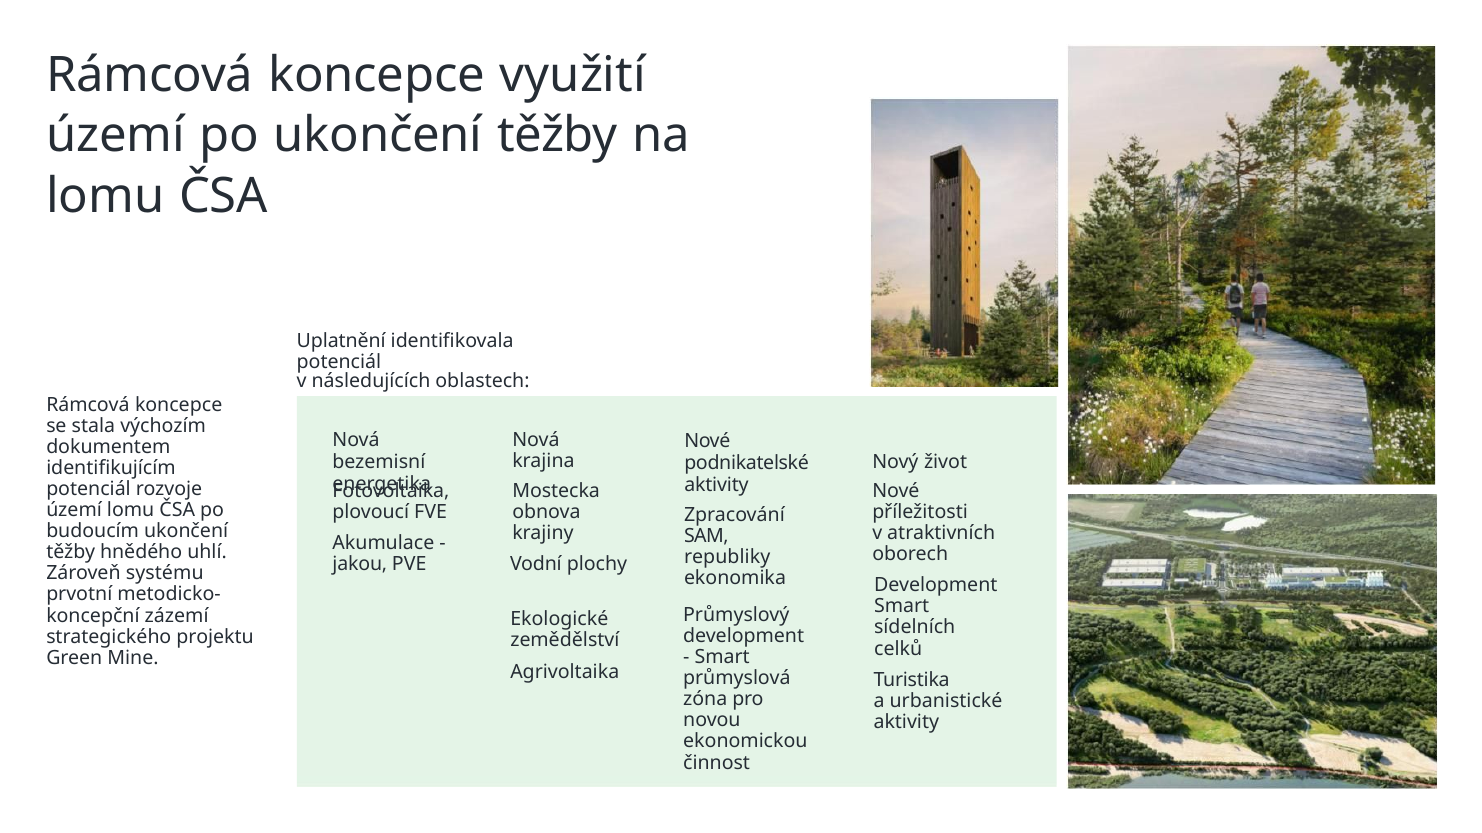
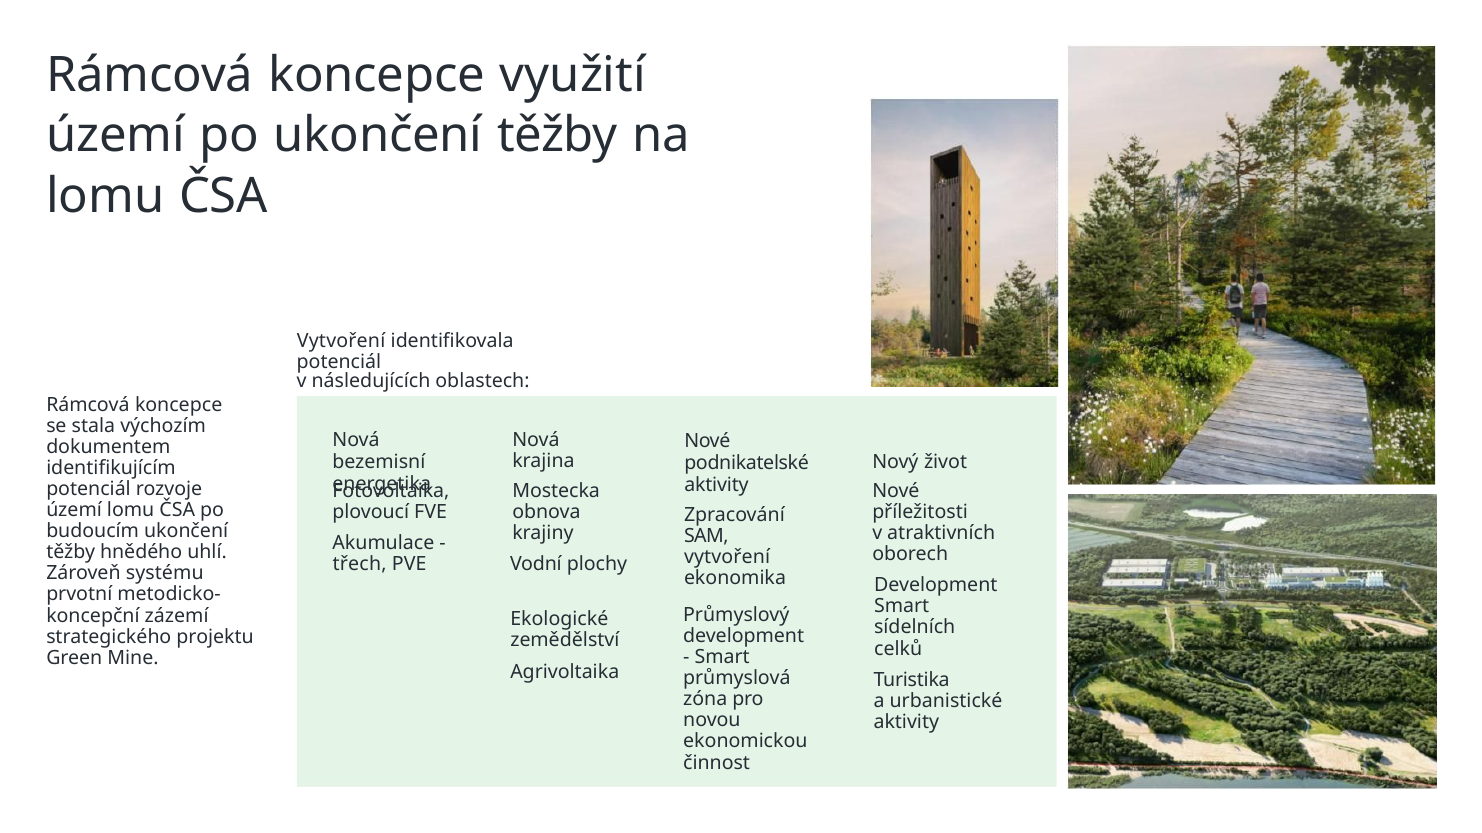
Uplatnění at (341, 341): Uplatnění -> Vytvoření
republiky at (727, 557): republiky -> vytvoření
jakou: jakou -> třech
